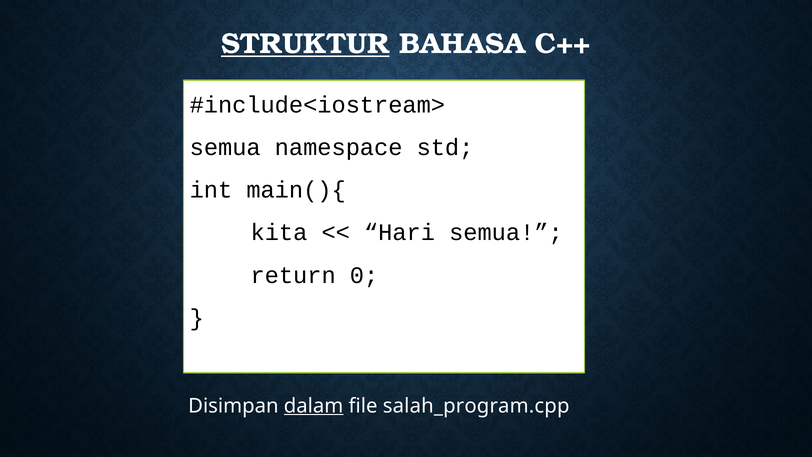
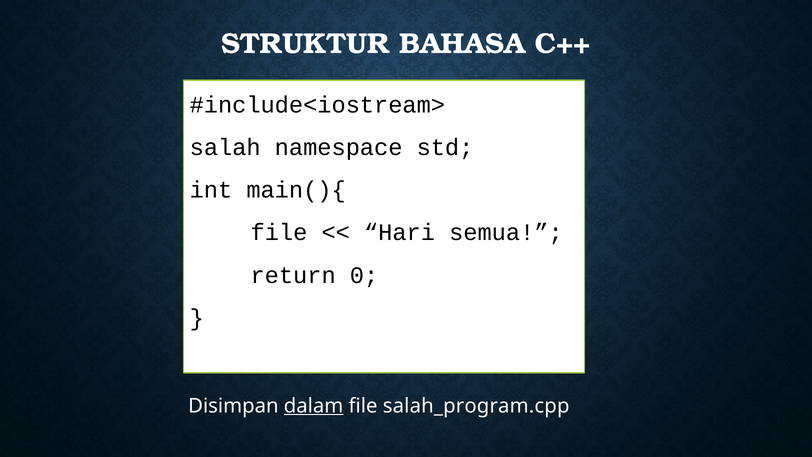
STRUKTUR underline: present -> none
semua at (225, 147): semua -> salah
kita at (279, 232): kita -> file
